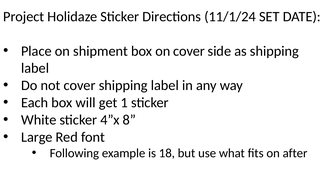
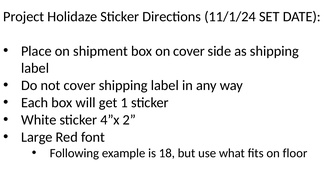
8: 8 -> 2
after: after -> floor
